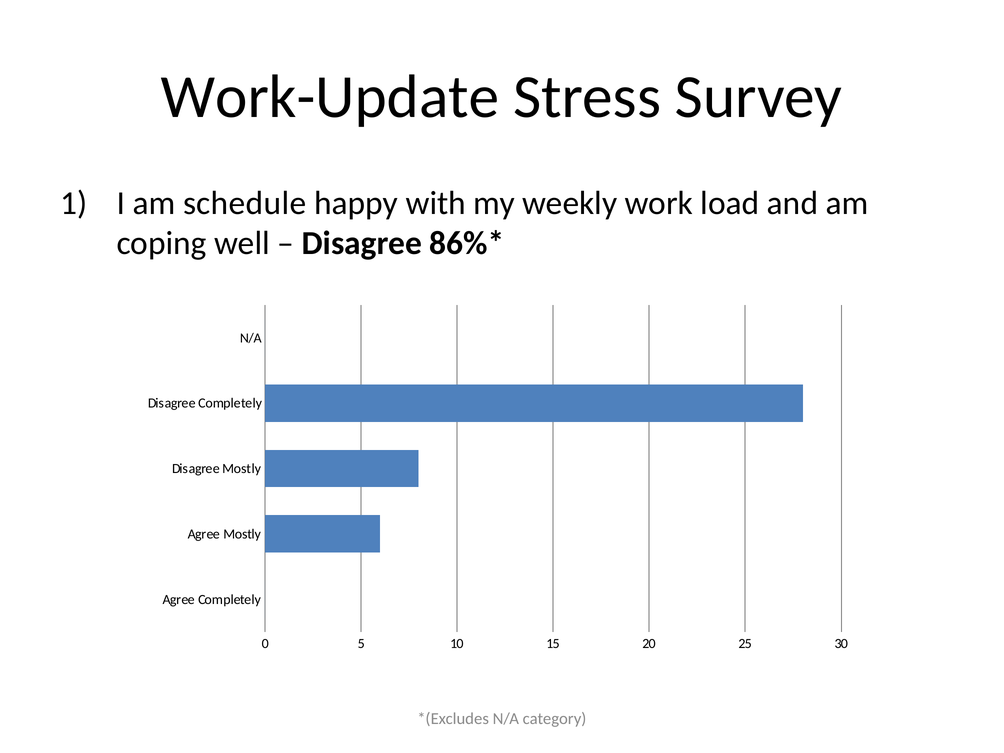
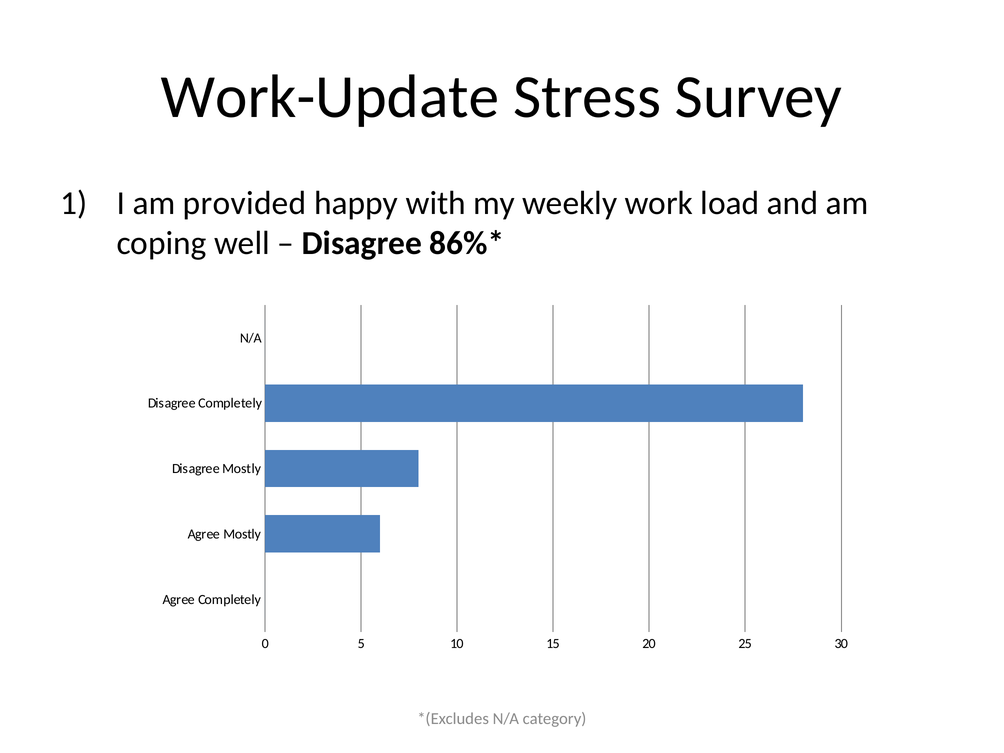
schedule: schedule -> provided
